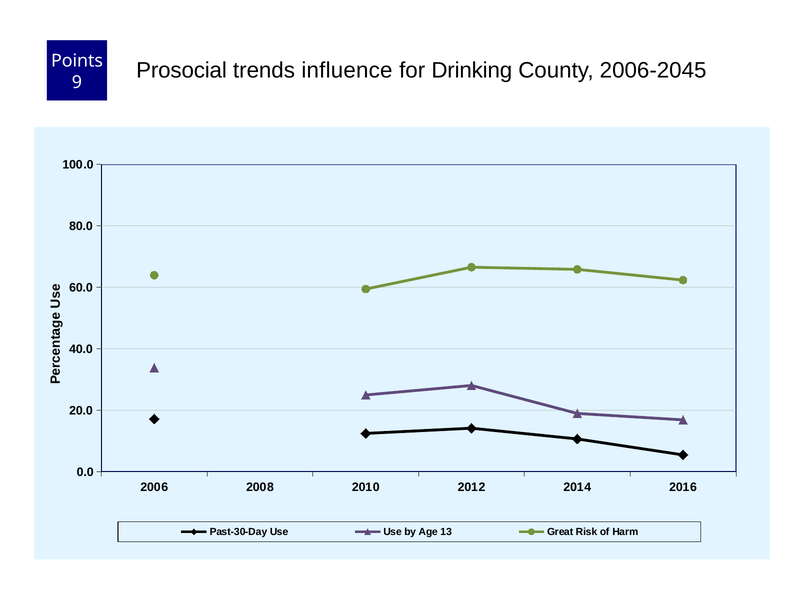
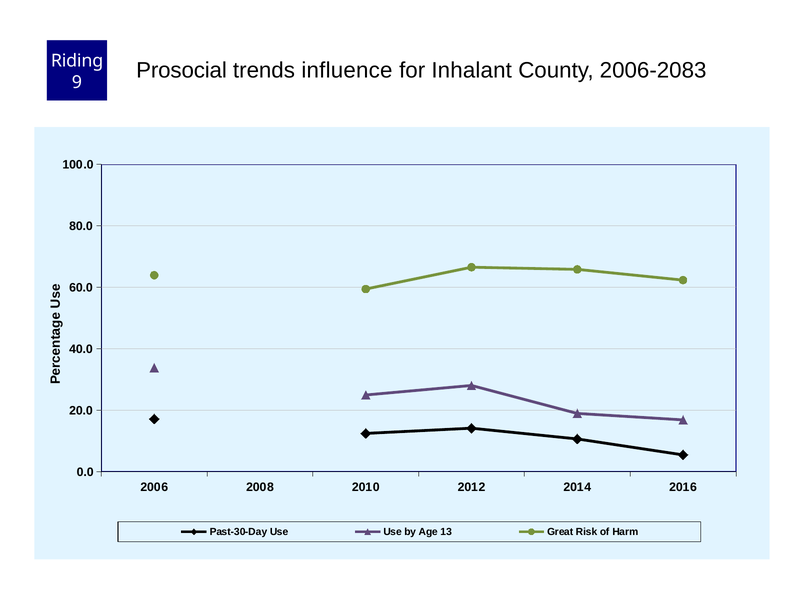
Points: Points -> Riding
Drinking: Drinking -> Inhalant
2006-2045: 2006-2045 -> 2006-2083
